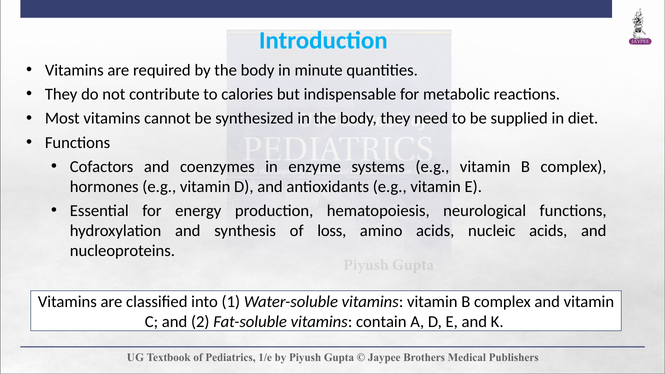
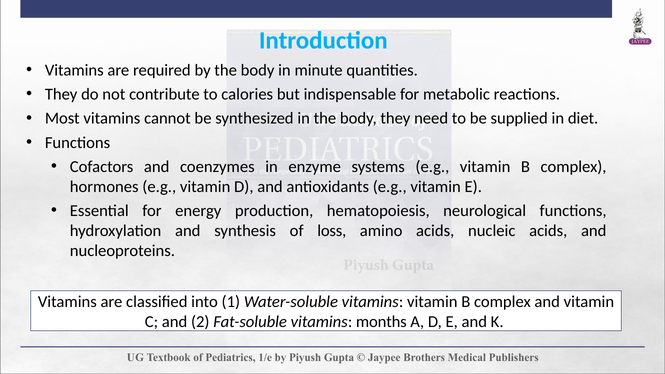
contain: contain -> months
